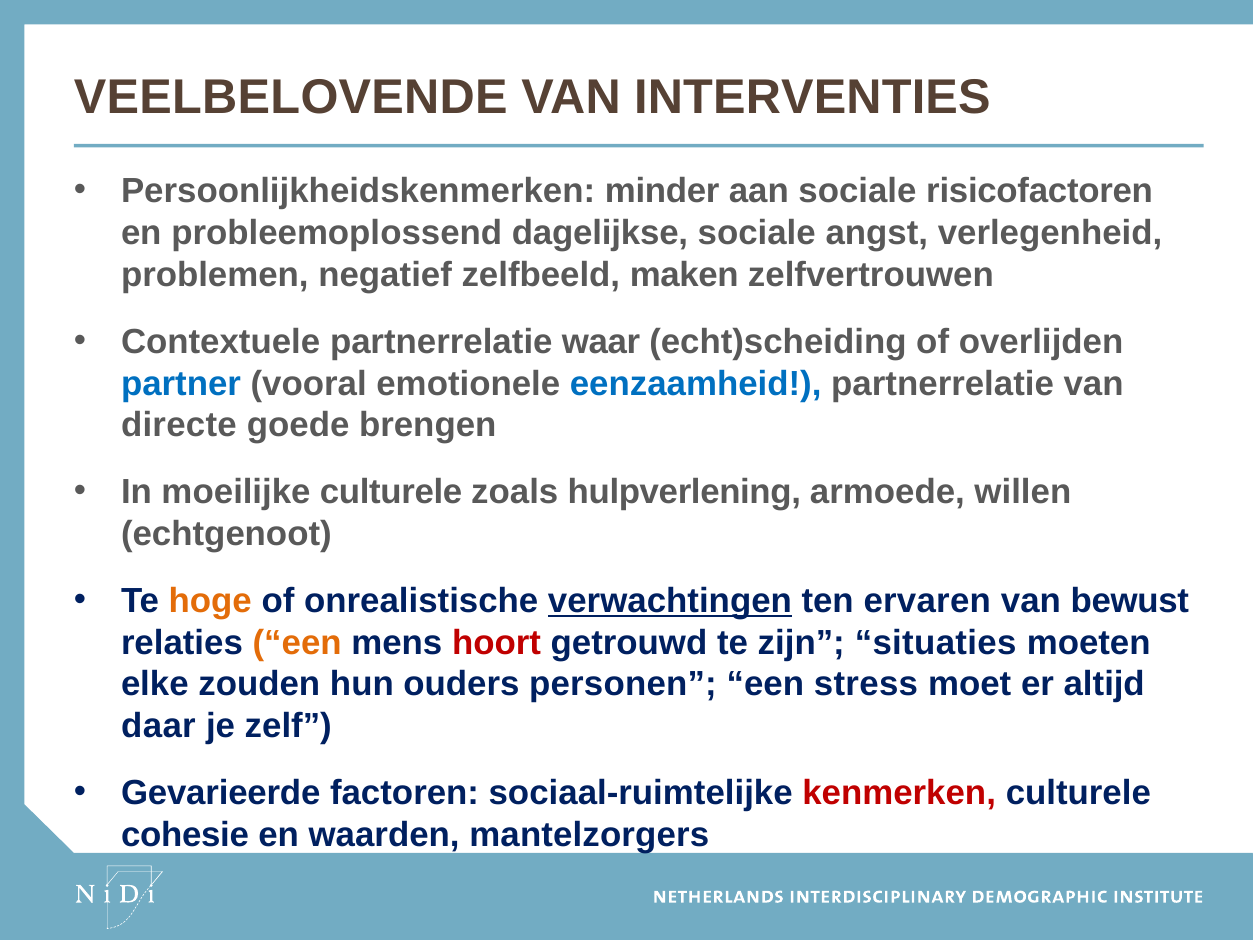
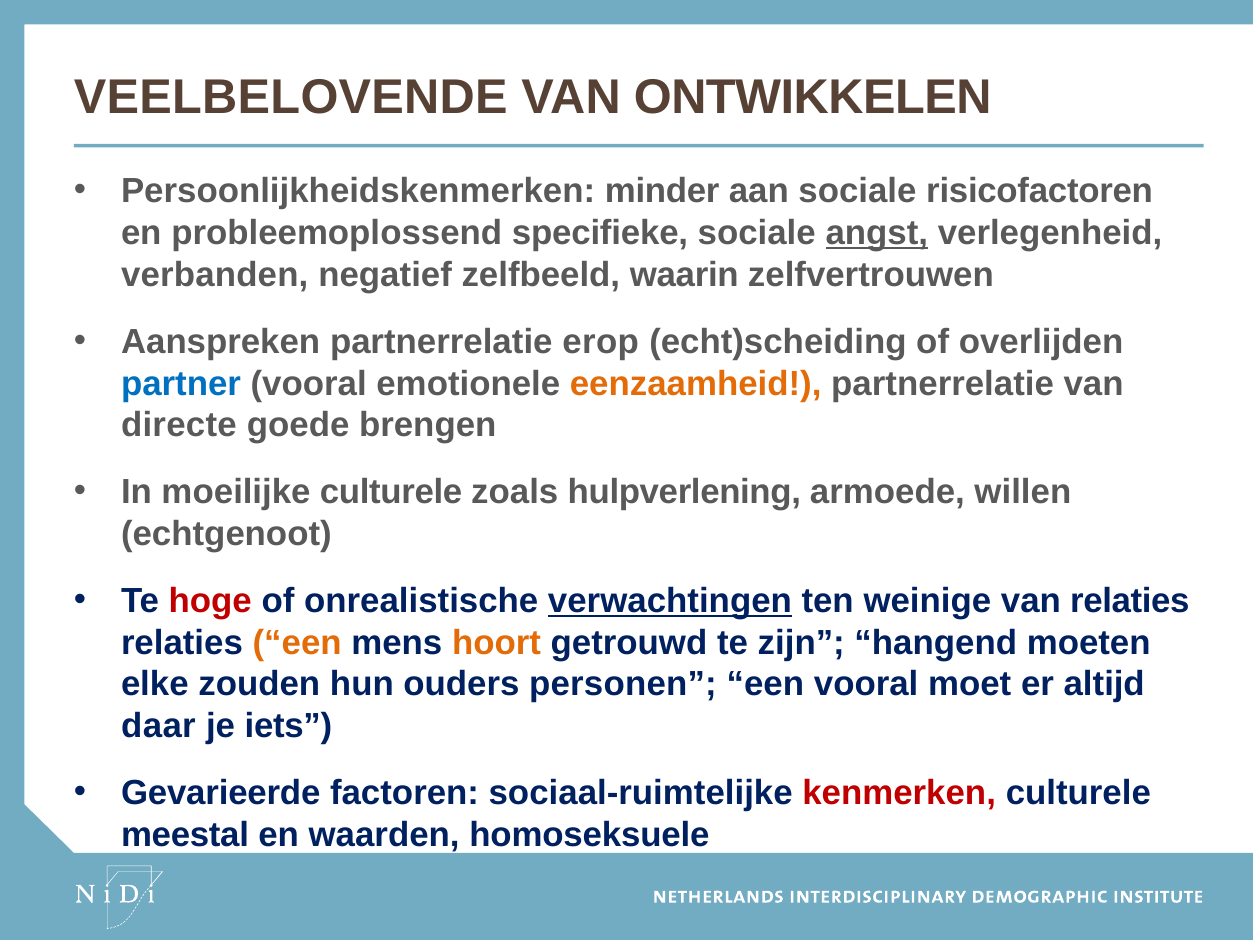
INTERVENTIES: INTERVENTIES -> ONTWIKKELEN
dagelijkse: dagelijkse -> specifieke
angst underline: none -> present
problemen: problemen -> verbanden
maken: maken -> waarin
Contextuele: Contextuele -> Aanspreken
waar: waar -> erop
eenzaamheid colour: blue -> orange
hoge colour: orange -> red
ervaren: ervaren -> weinige
van bewust: bewust -> relaties
hoort colour: red -> orange
situaties: situaties -> hangend
een stress: stress -> vooral
zelf: zelf -> iets
cohesie: cohesie -> meestal
mantelzorgers: mantelzorgers -> homoseksuele
